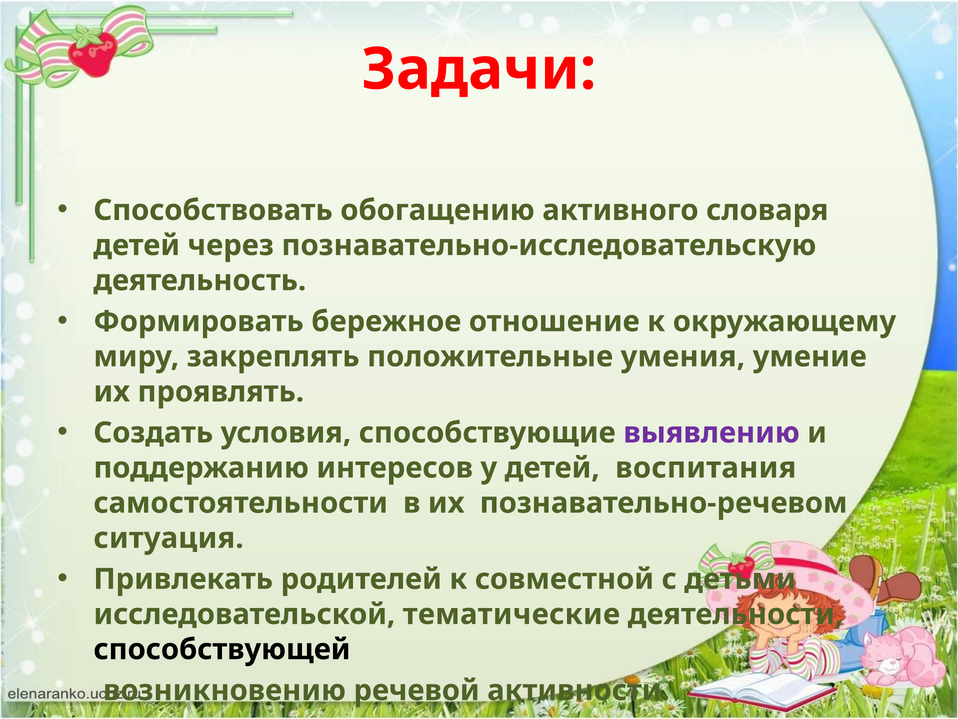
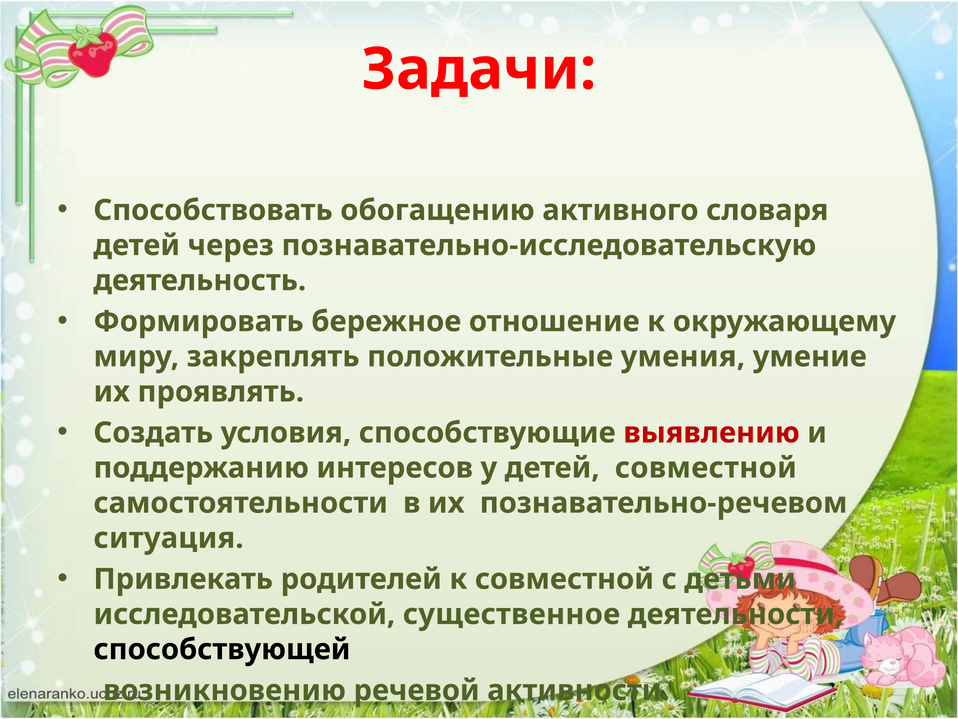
выявлению colour: purple -> red
детей воспитания: воспитания -> совместной
тематические: тематические -> существенное
